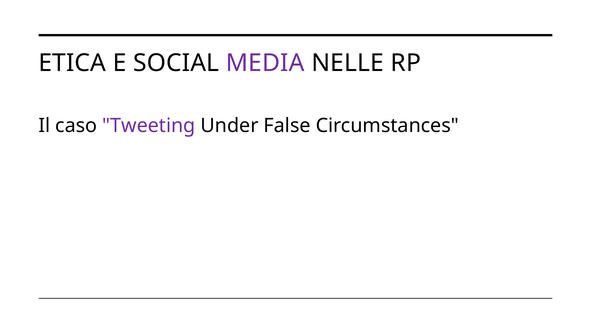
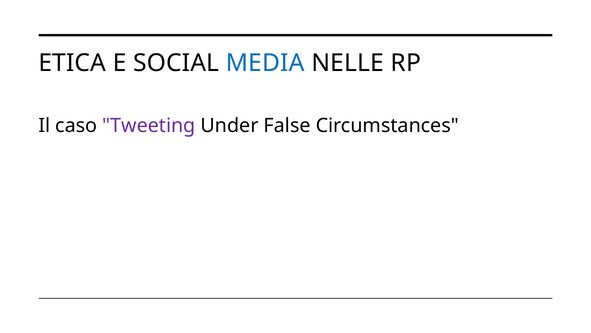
MEDIA colour: purple -> blue
